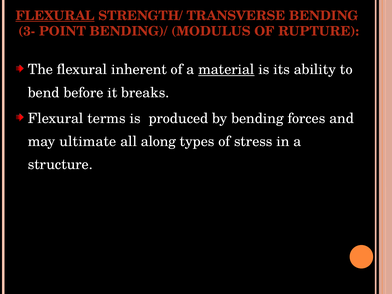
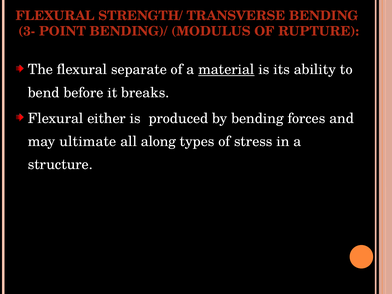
FLEXURAL at (55, 16) underline: present -> none
inherent: inherent -> separate
terms: terms -> either
